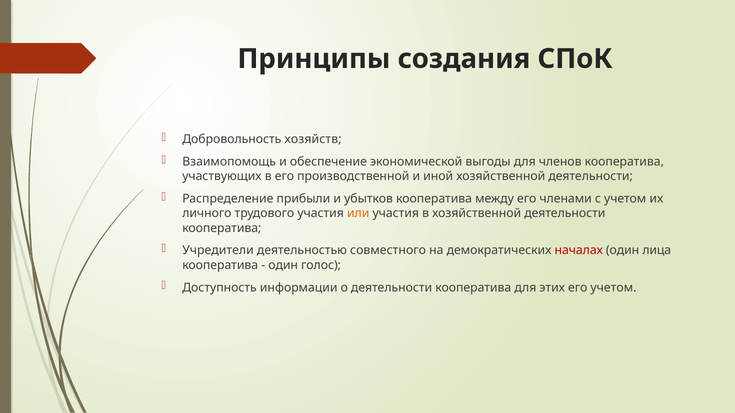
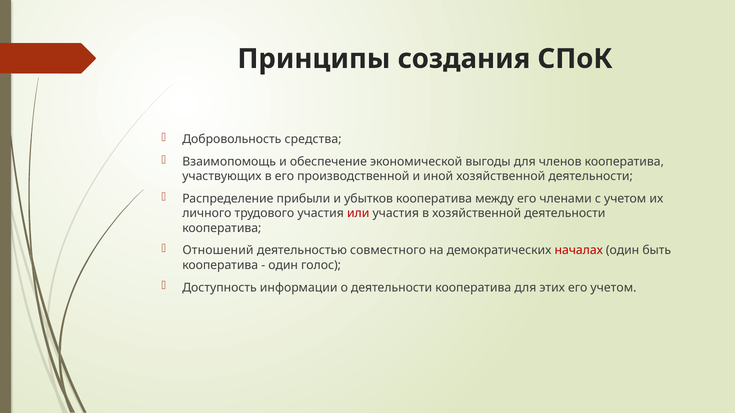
хозяйств: хозяйств -> средства
или colour: orange -> red
Учредители: Учредители -> Отношений
лица: лица -> быть
